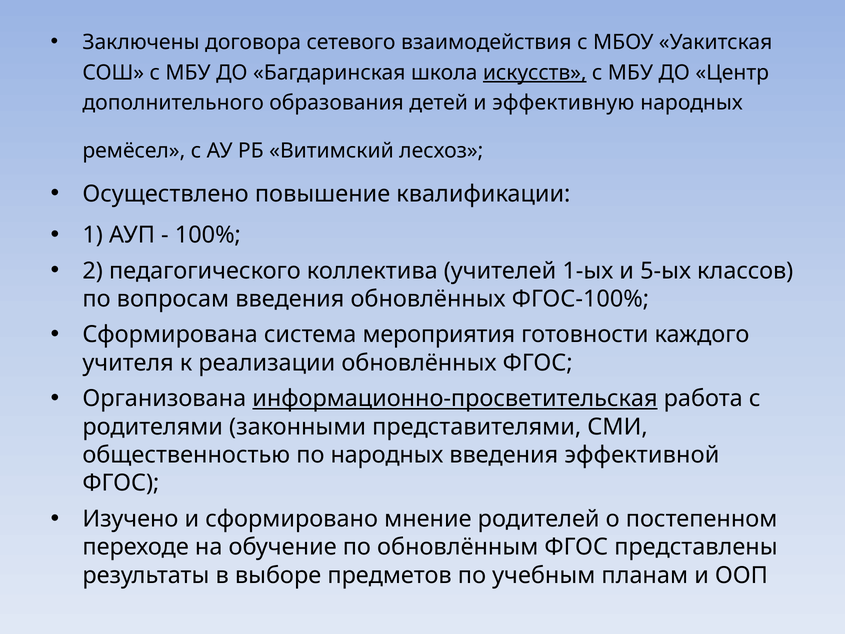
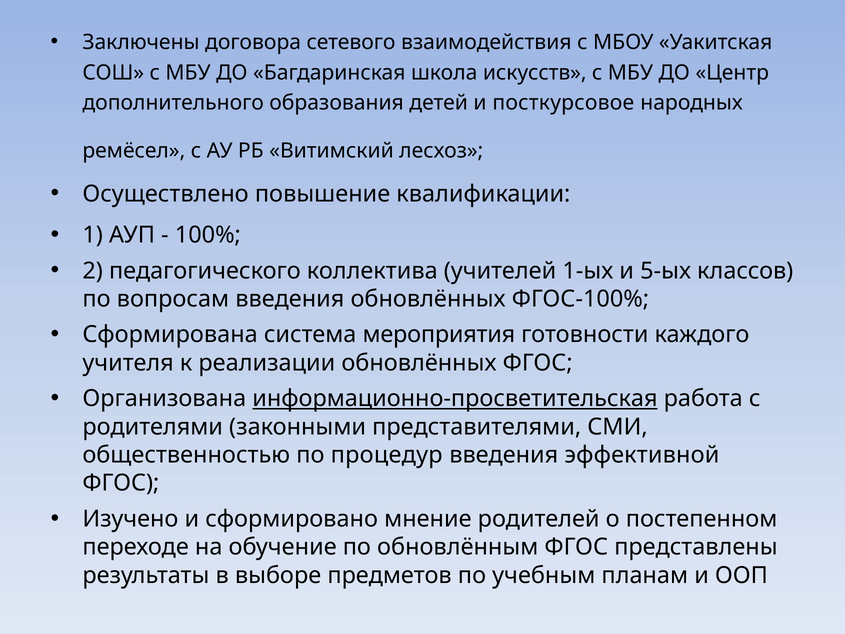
искусств underline: present -> none
эффективную: эффективную -> посткурсовое
по народных: народных -> процедур
